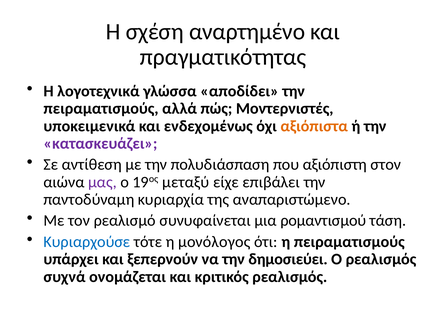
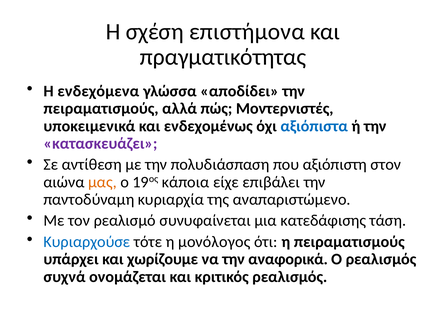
αναρτημένο: αναρτημένο -> επιστήμονα
λογοτεχνικά: λογοτεχνικά -> ενδεχόμενα
αξιόπιστα colour: orange -> blue
μας colour: purple -> orange
μεταξύ: μεταξύ -> κάποια
ρομαντισμού: ρομαντισμού -> κατεδάφισης
ξεπερνούν: ξεπερνούν -> χωρίζουμε
δημοσιεύει: δημοσιεύει -> αναφορικά
